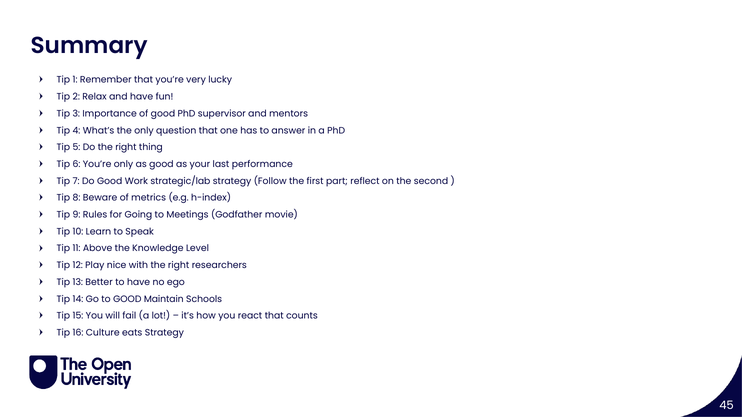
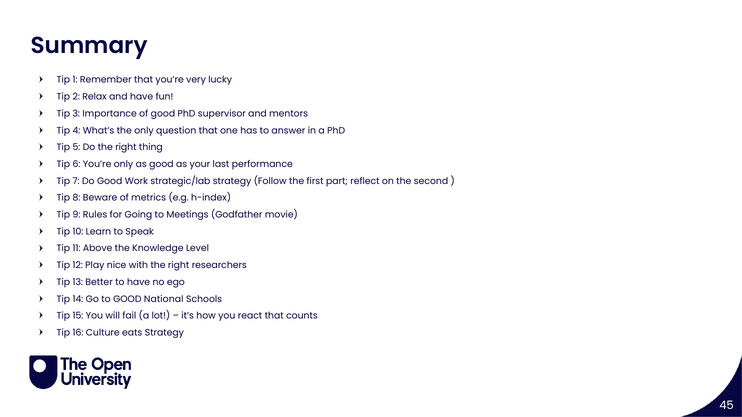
Maintain: Maintain -> National
